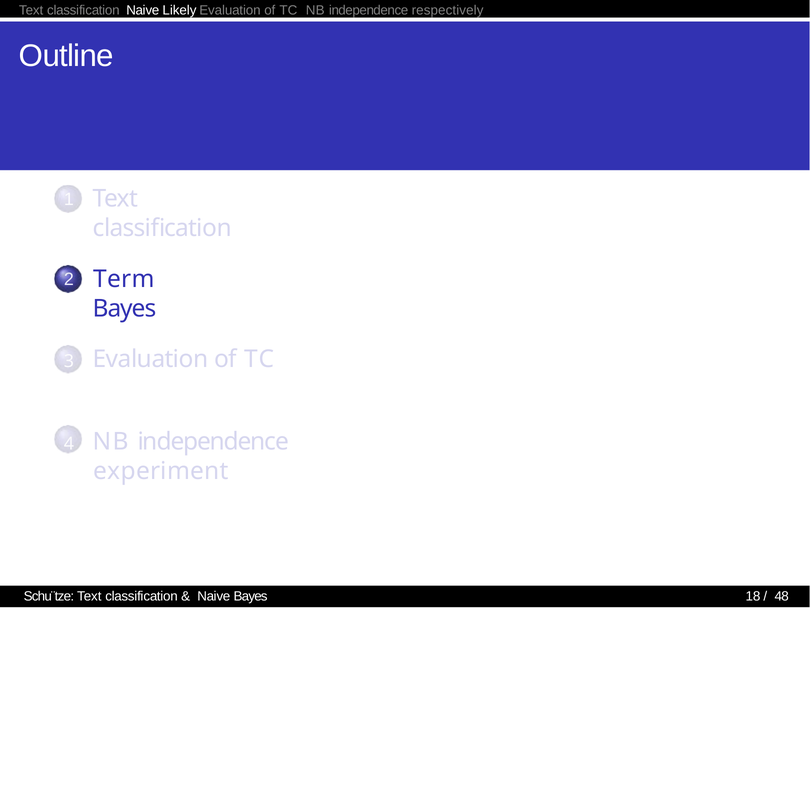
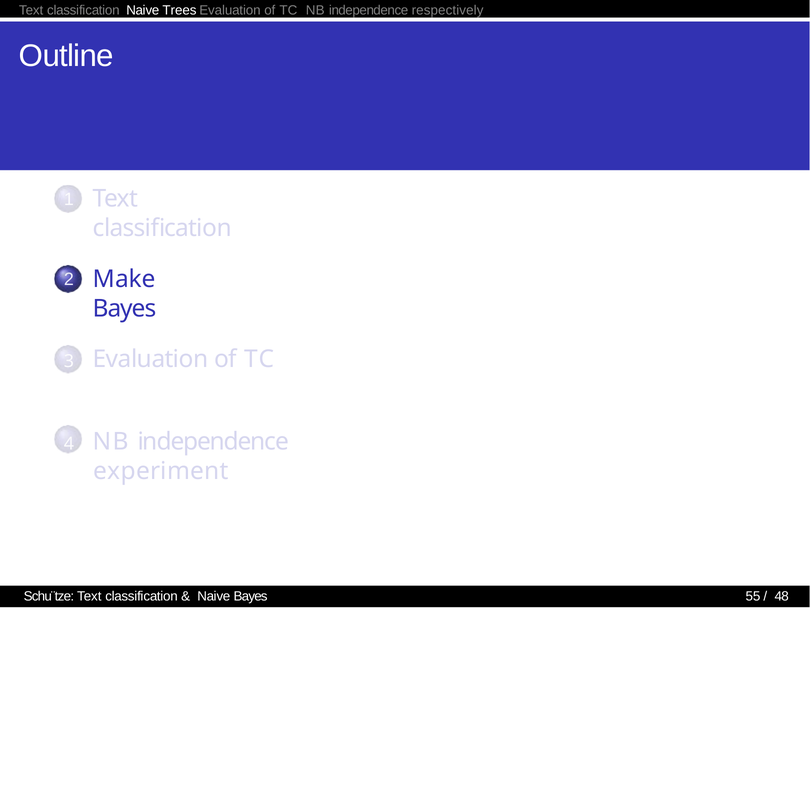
Likely: Likely -> Trees
Term: Term -> Make
18: 18 -> 55
